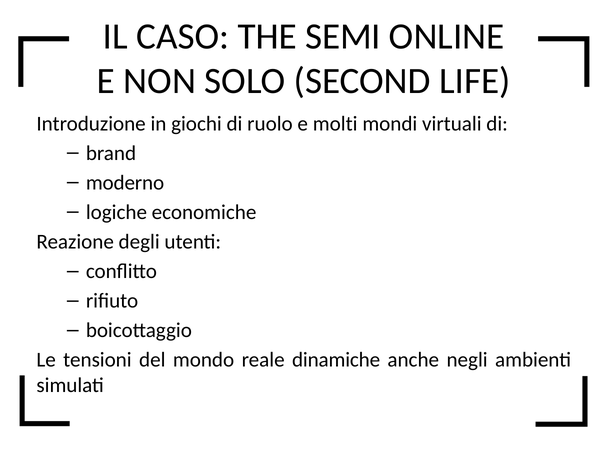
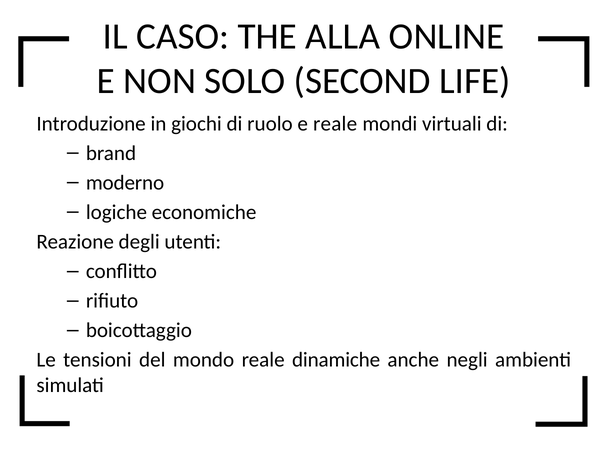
SEMI: SEMI -> ALLA
e molti: molti -> reale
